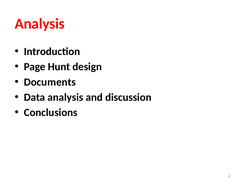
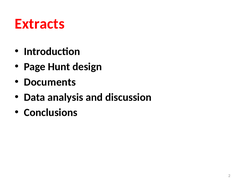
Analysis at (40, 24): Analysis -> Extracts
